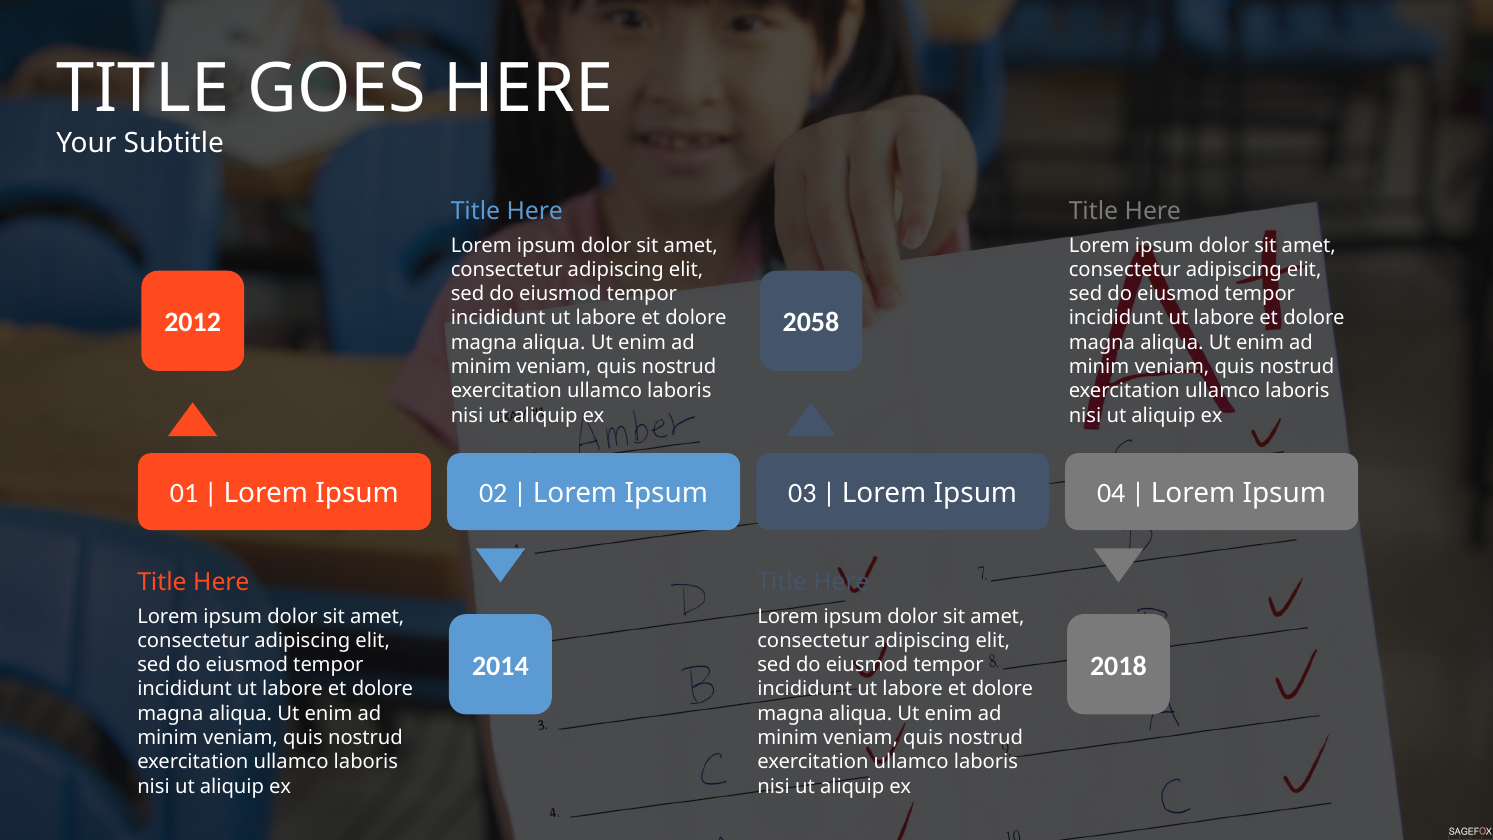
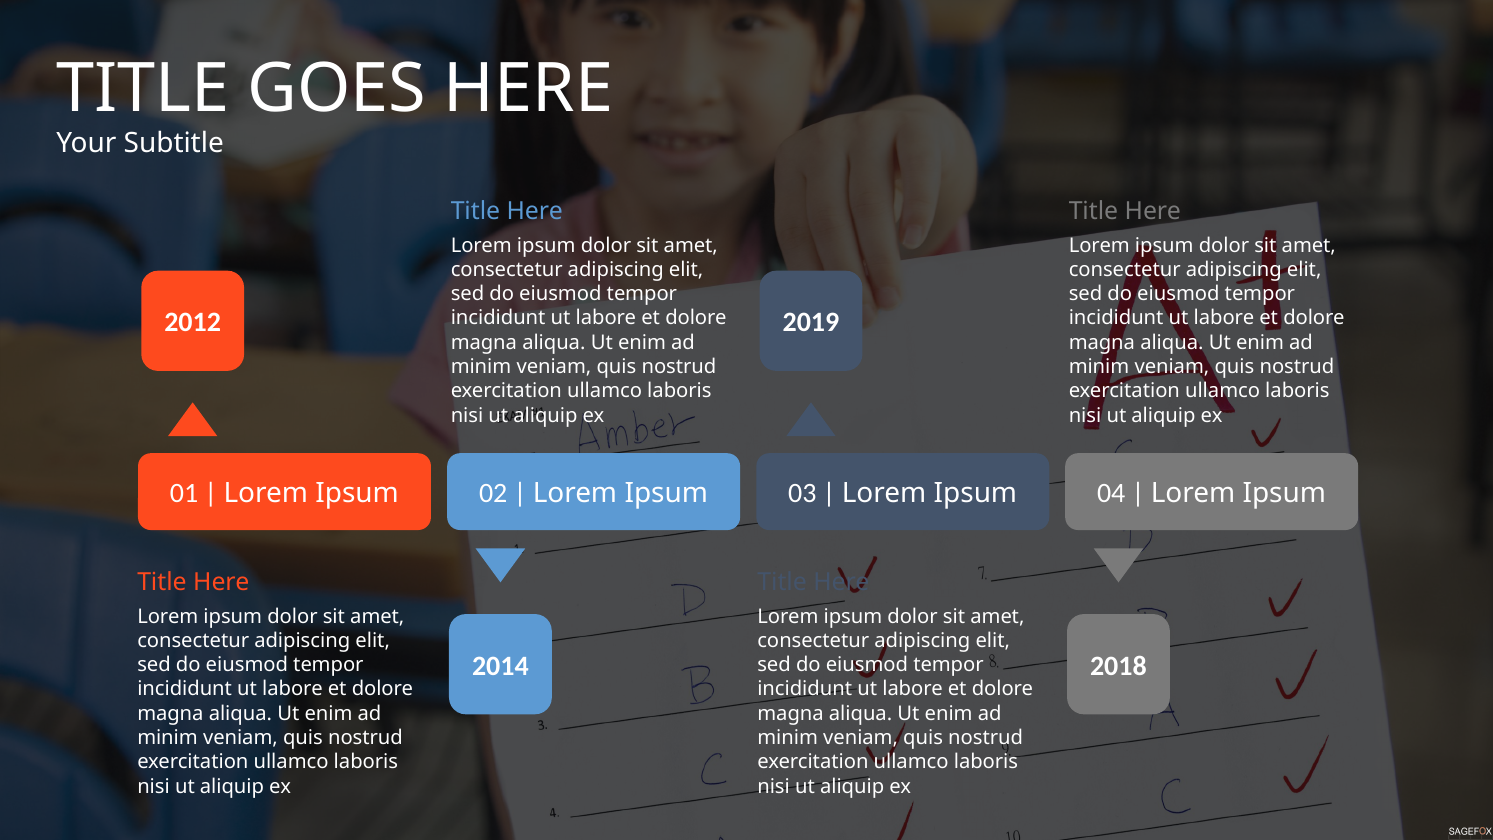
2058: 2058 -> 2019
